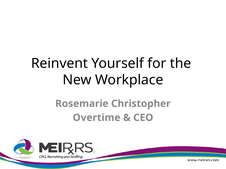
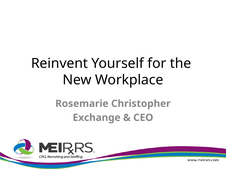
Overtime: Overtime -> Exchange
